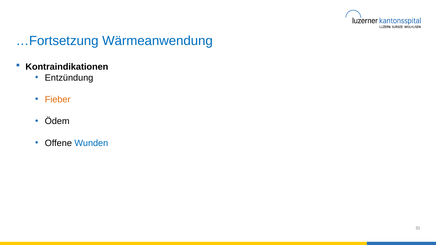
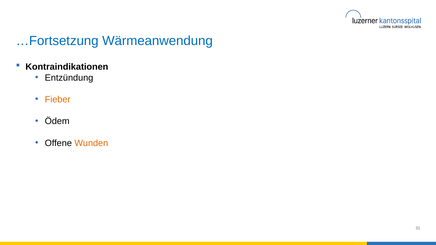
Wunden colour: blue -> orange
